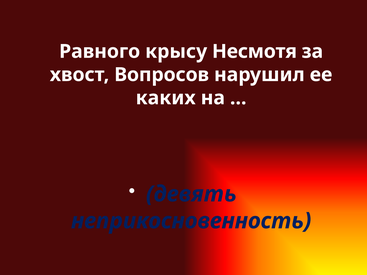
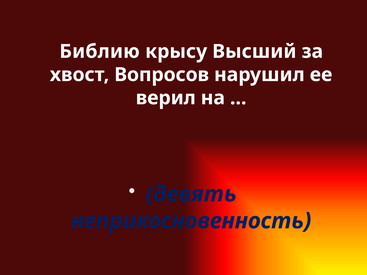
Равного: Равного -> Библию
Несмотя: Несмотя -> Высший
каких: каких -> верил
